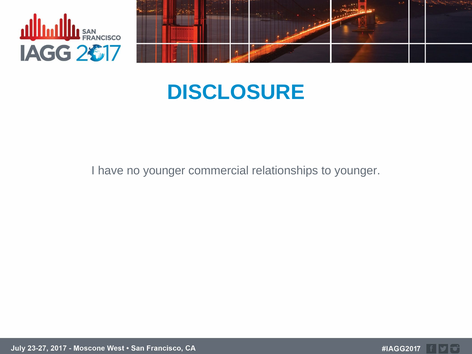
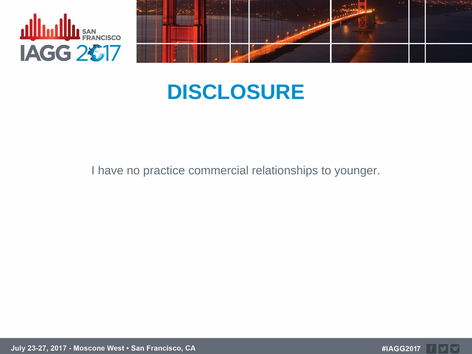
no younger: younger -> practice
